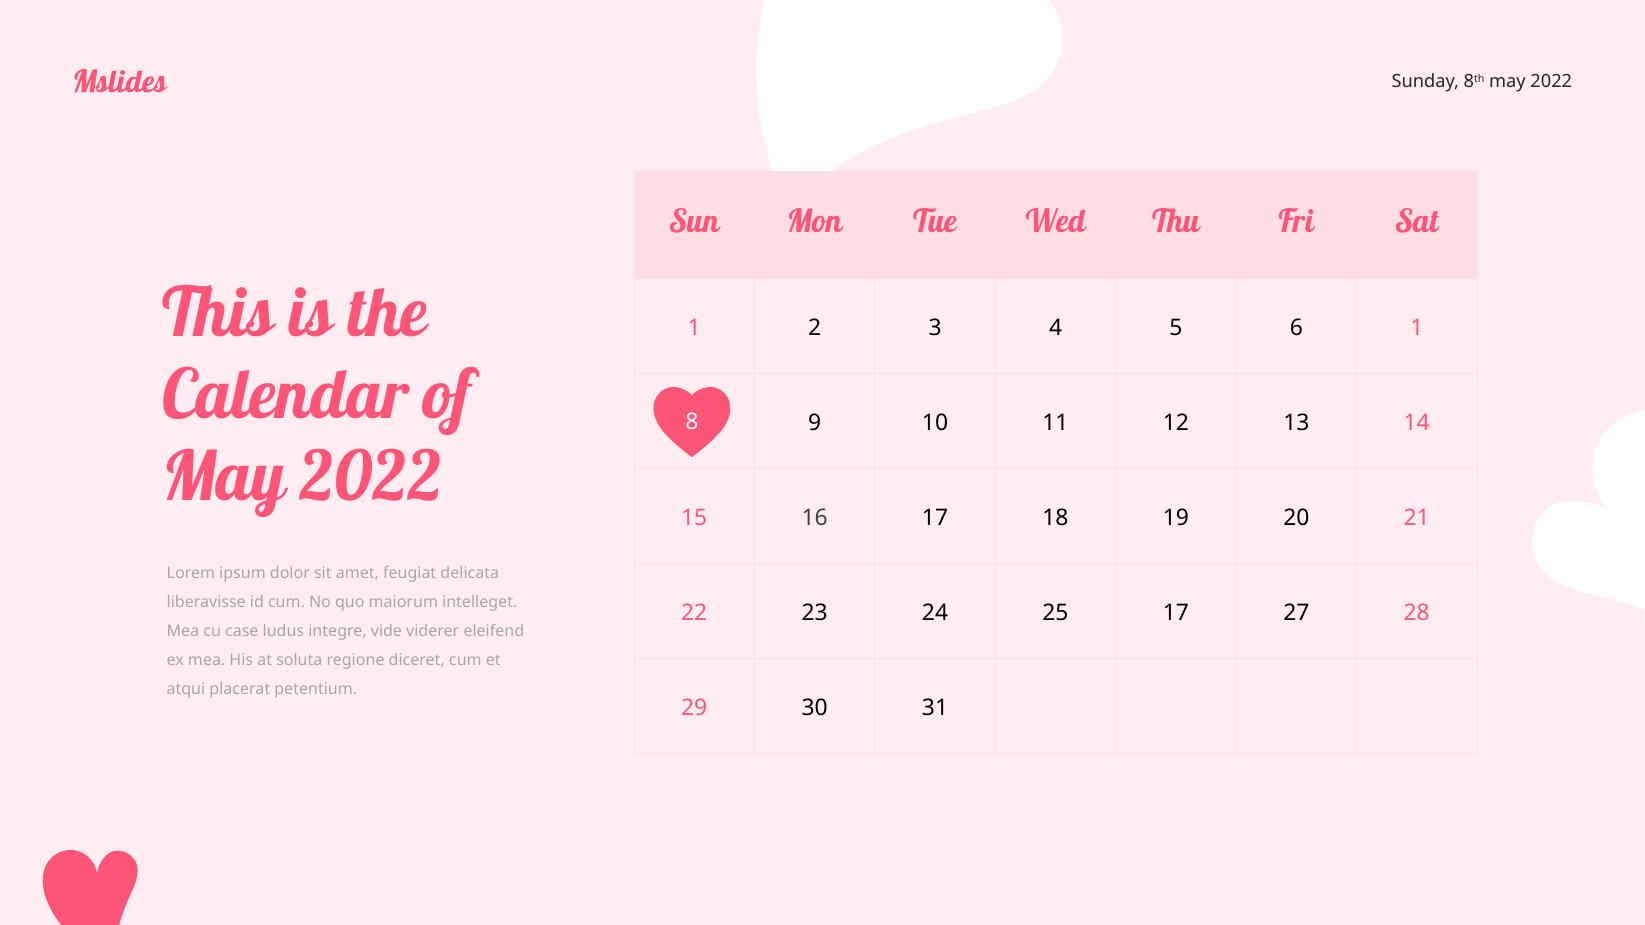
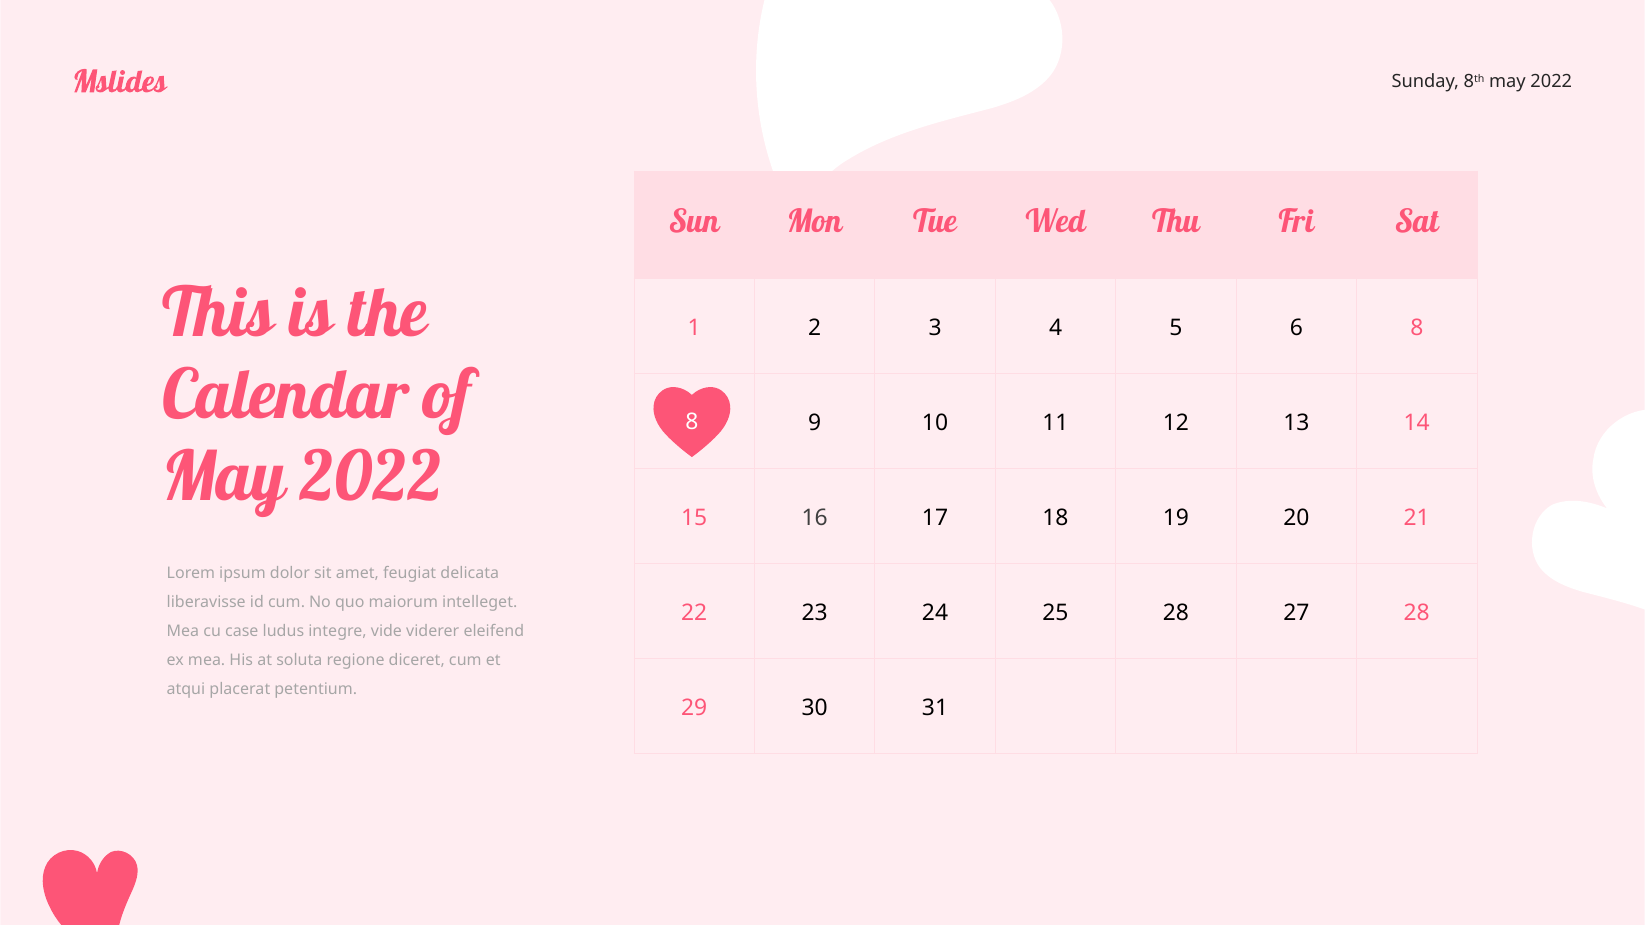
6 1: 1 -> 8
25 17: 17 -> 28
